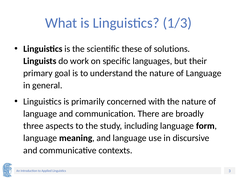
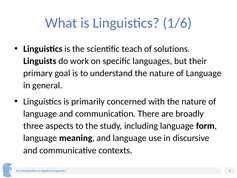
1/3: 1/3 -> 1/6
these: these -> teach
